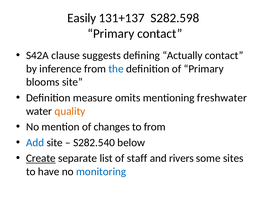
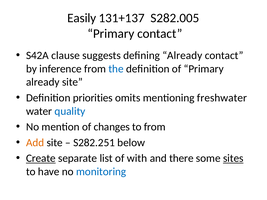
S282.598: S282.598 -> S282.005
defining Actually: Actually -> Already
blooms at (43, 82): blooms -> already
measure: measure -> priorities
quality colour: orange -> blue
Add colour: blue -> orange
S282.540: S282.540 -> S282.251
staff: staff -> with
rivers: rivers -> there
sites underline: none -> present
